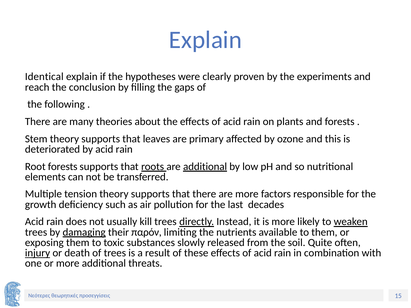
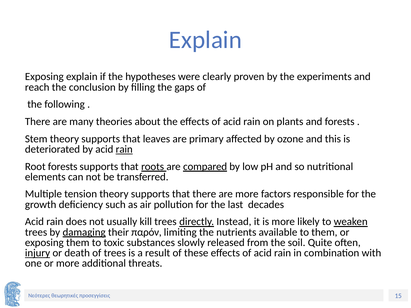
Identical at (44, 77): Identical -> Exposing
rain at (124, 149) underline: none -> present
are additional: additional -> compared
